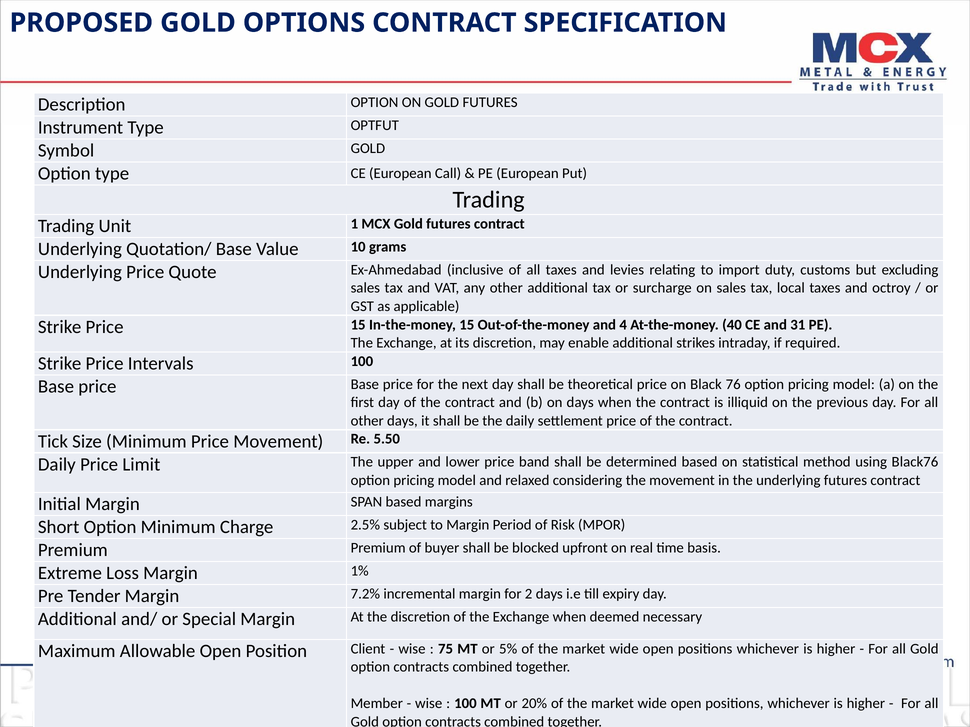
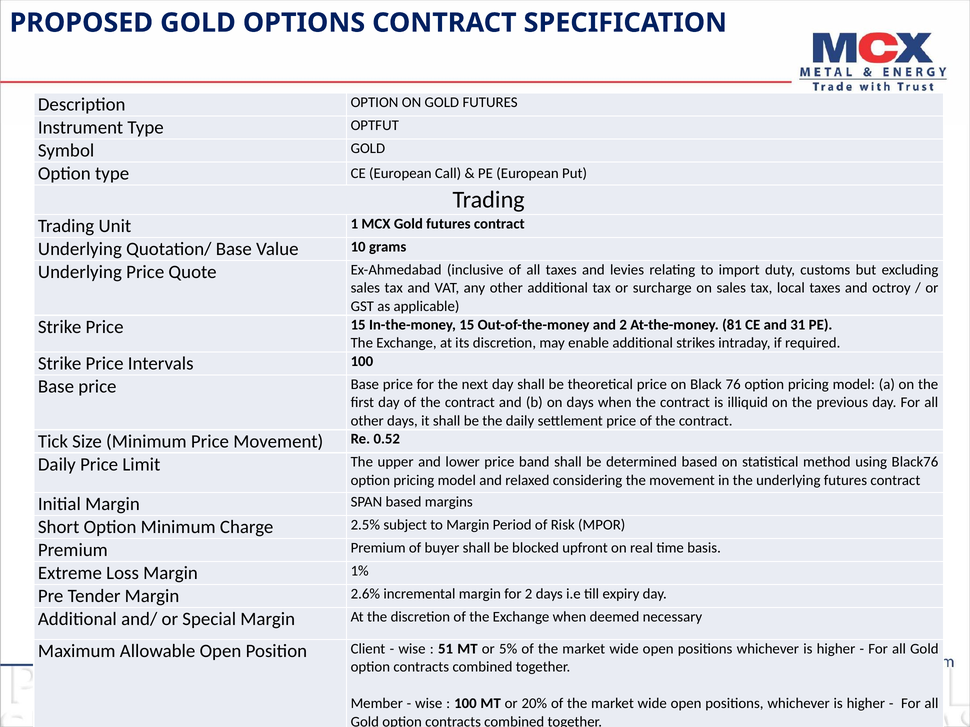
and 4: 4 -> 2
40: 40 -> 81
5.50: 5.50 -> 0.52
7.2%: 7.2% -> 2.6%
75: 75 -> 51
